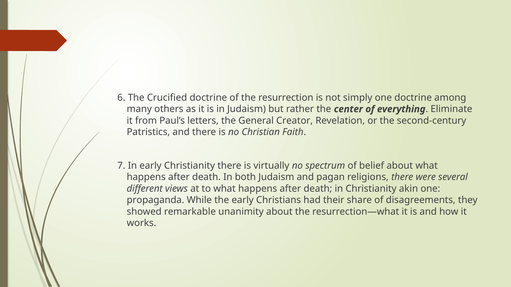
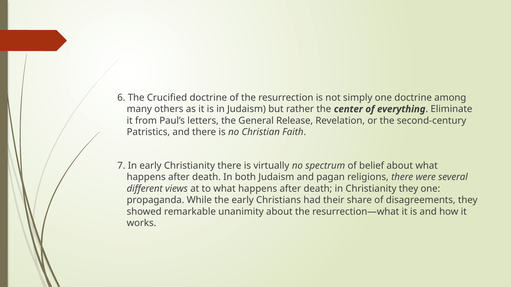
Creator: Creator -> Release
Christianity akin: akin -> they
